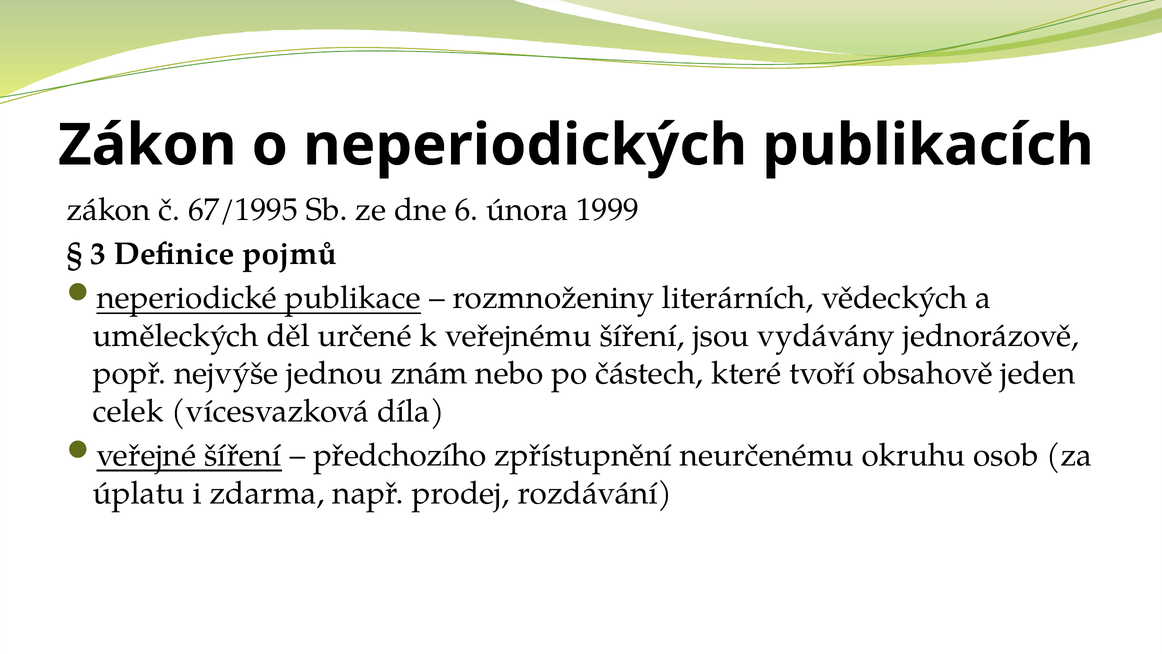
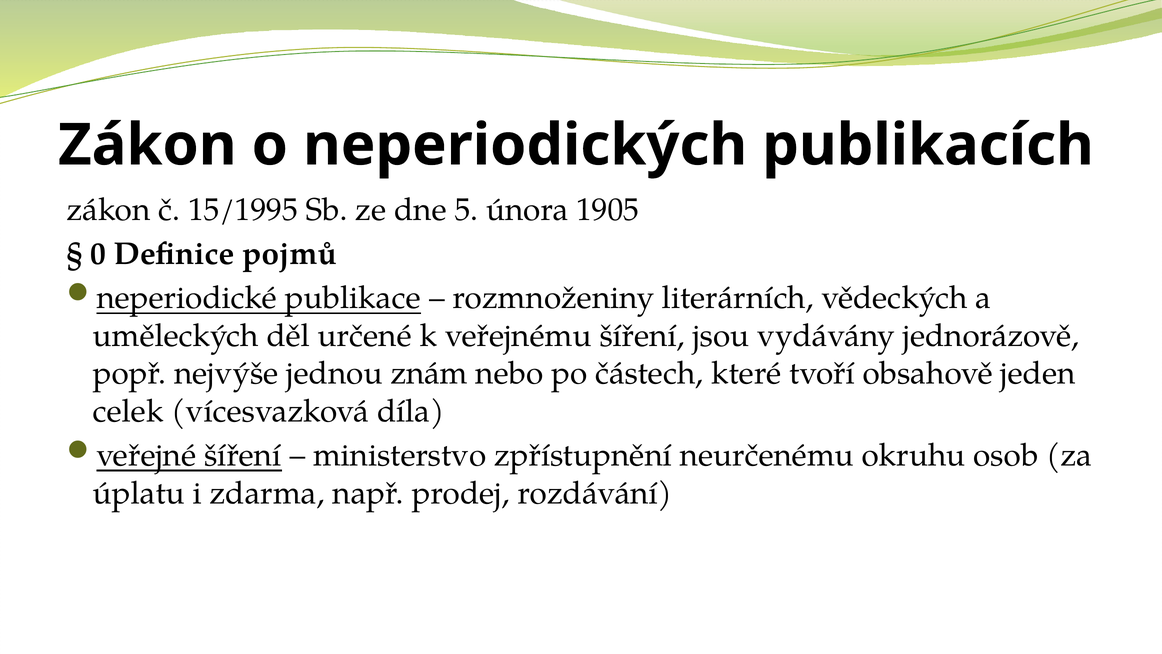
67/1995: 67/1995 -> 15/1995
6: 6 -> 5
1999: 1999 -> 1905
3: 3 -> 0
předchozího: předchozího -> ministerstvo
